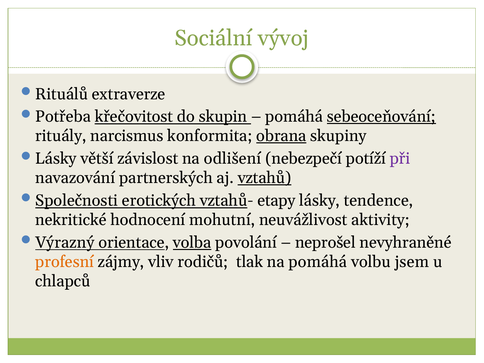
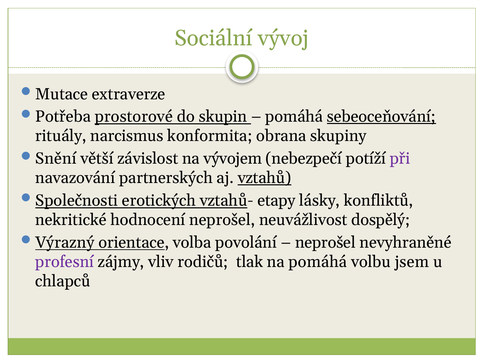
Rituálů: Rituálů -> Mutace
křečovitost: křečovitost -> prostorové
obrana underline: present -> none
Lásky at (56, 159): Lásky -> Snění
odlišení: odlišení -> vývojem
tendence: tendence -> konfliktů
hodnocení mohutní: mohutní -> neprošel
aktivity: aktivity -> dospělý
volba underline: present -> none
profesní colour: orange -> purple
